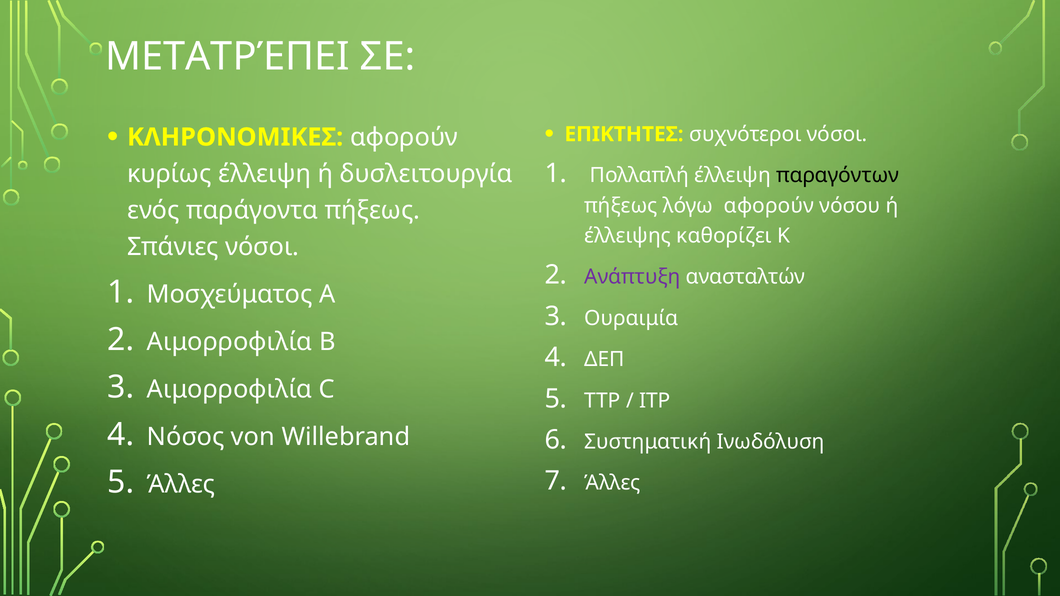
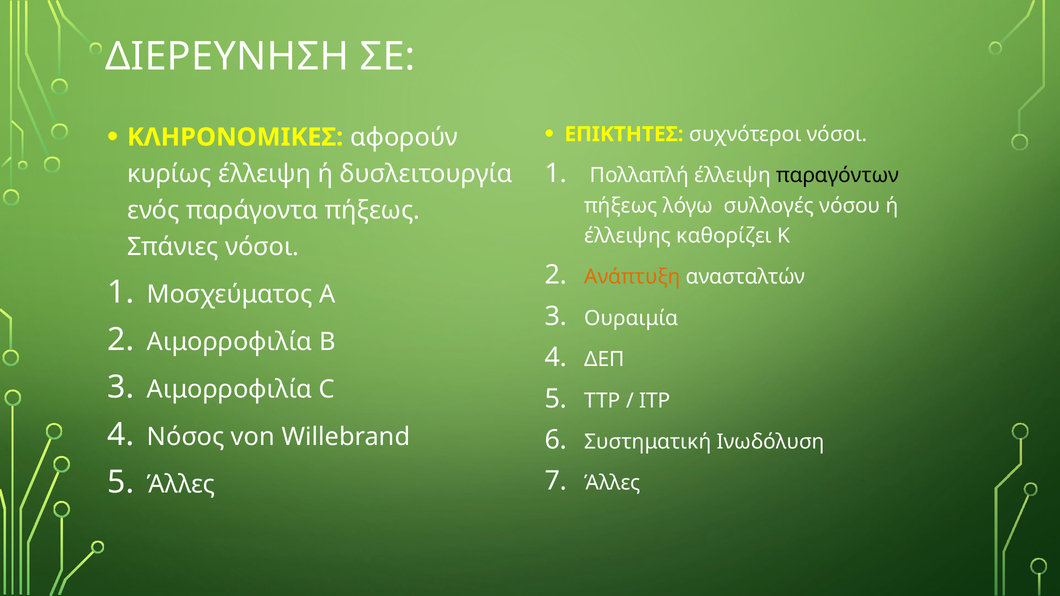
ΜΕΤΑΤΡΈΠΕΙ: ΜΕΤΑΤΡΈΠΕΙ -> ΔΙΕΡΕΥΝΗΣΗ
λόγω αφορούν: αφορούν -> συλλογές
Ανάπτυξη colour: purple -> orange
